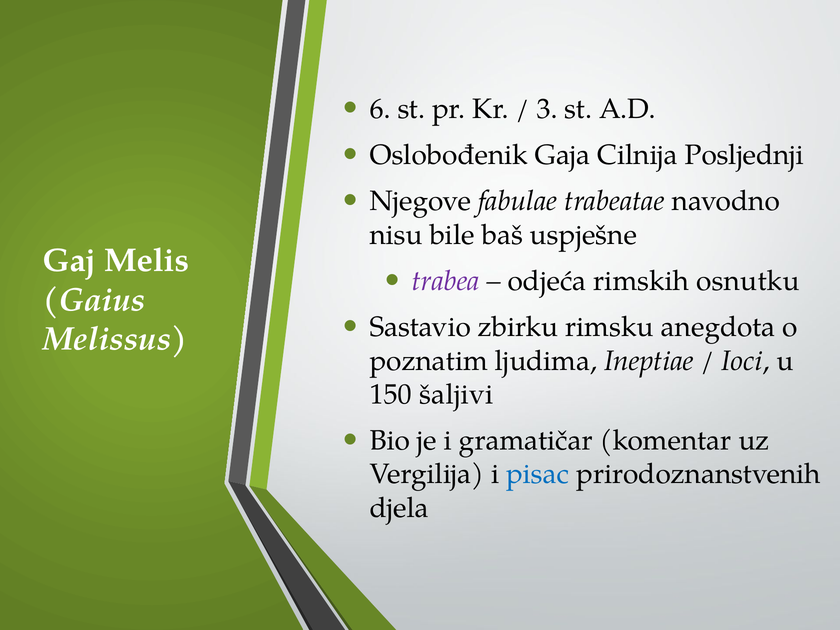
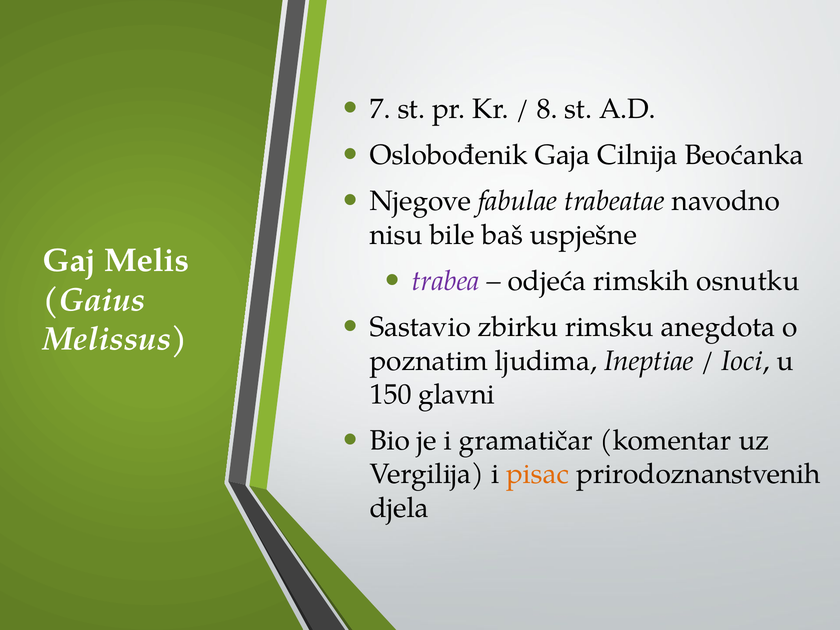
6: 6 -> 7
3: 3 -> 8
Posljednji: Posljednji -> Beoćanka
šaljivi: šaljivi -> glavni
pisac colour: blue -> orange
